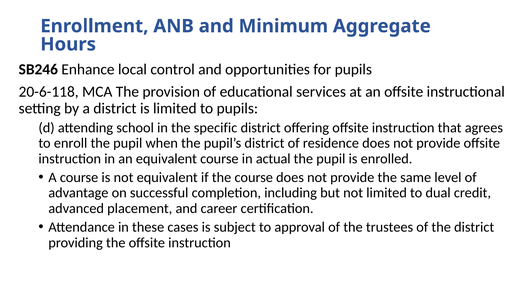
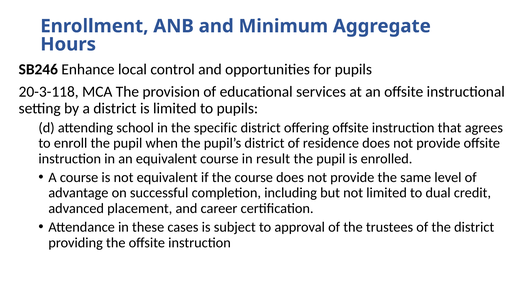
20-6-118: 20-6-118 -> 20-3-118
actual: actual -> result
